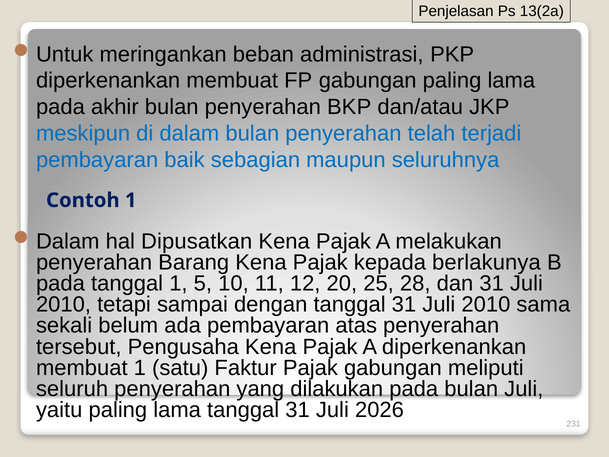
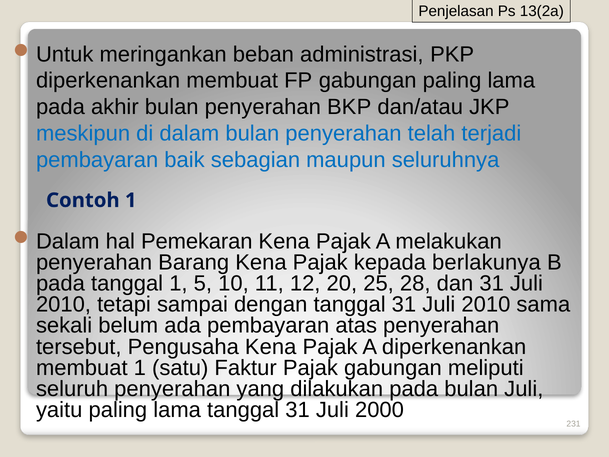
Dipusatkan: Dipusatkan -> Pemekaran
2026: 2026 -> 2000
